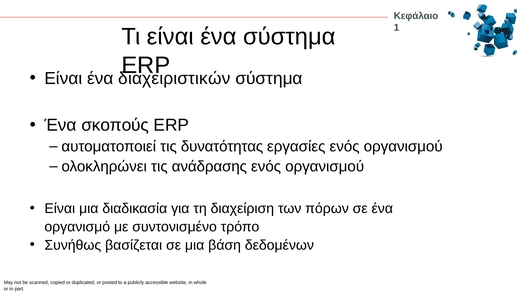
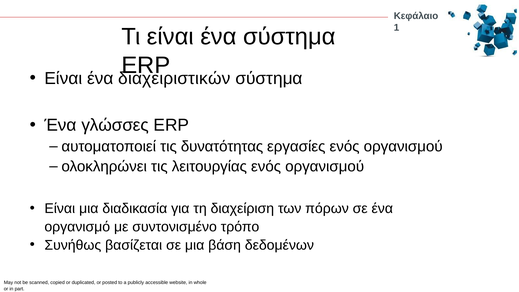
σκοπούς: σκοπούς -> γλώσσες
ανάδρασης: ανάδρασης -> λειτουργίας
